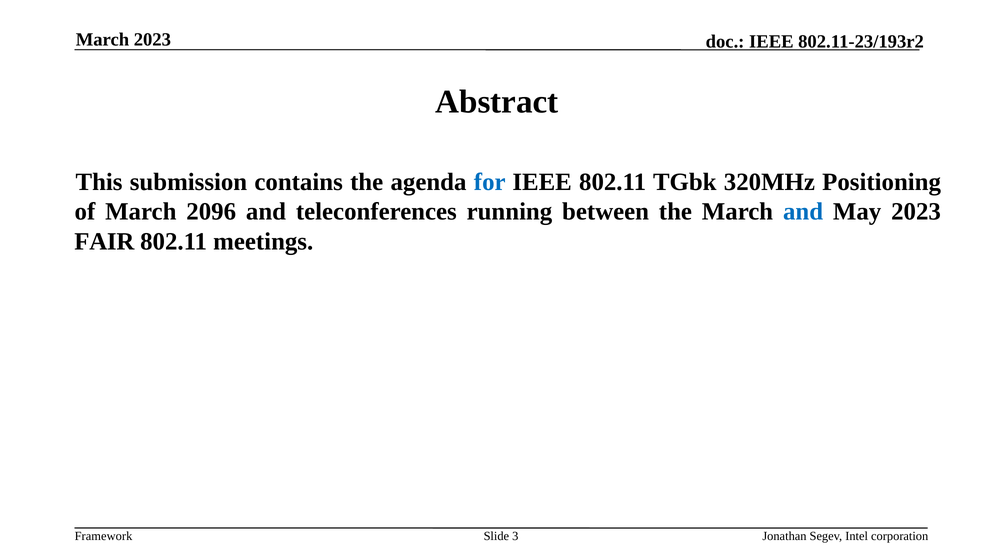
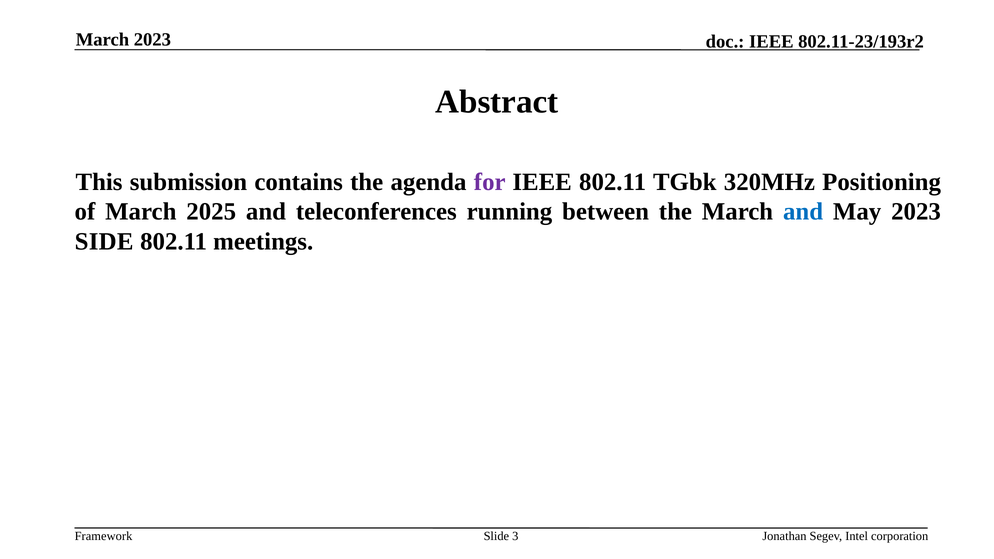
for colour: blue -> purple
2096: 2096 -> 2025
FAIR: FAIR -> SIDE
